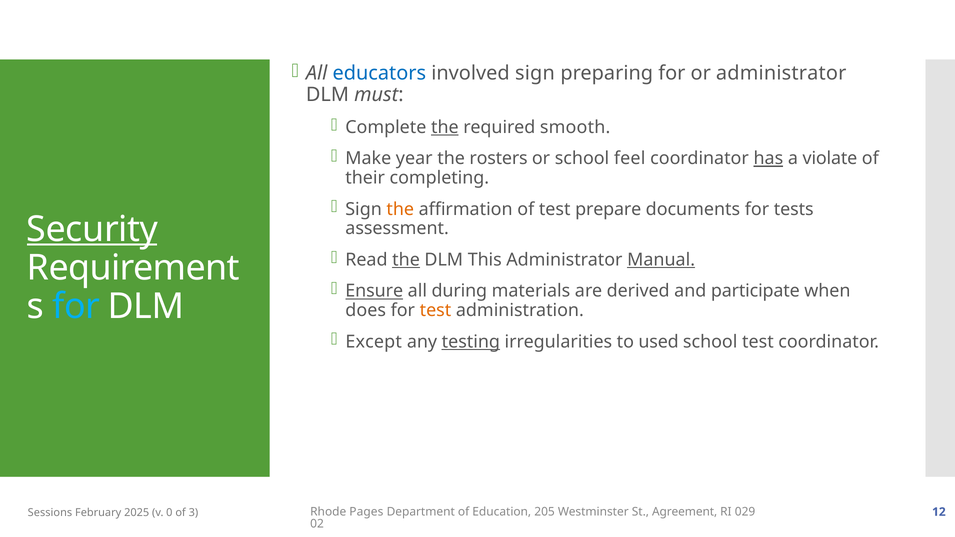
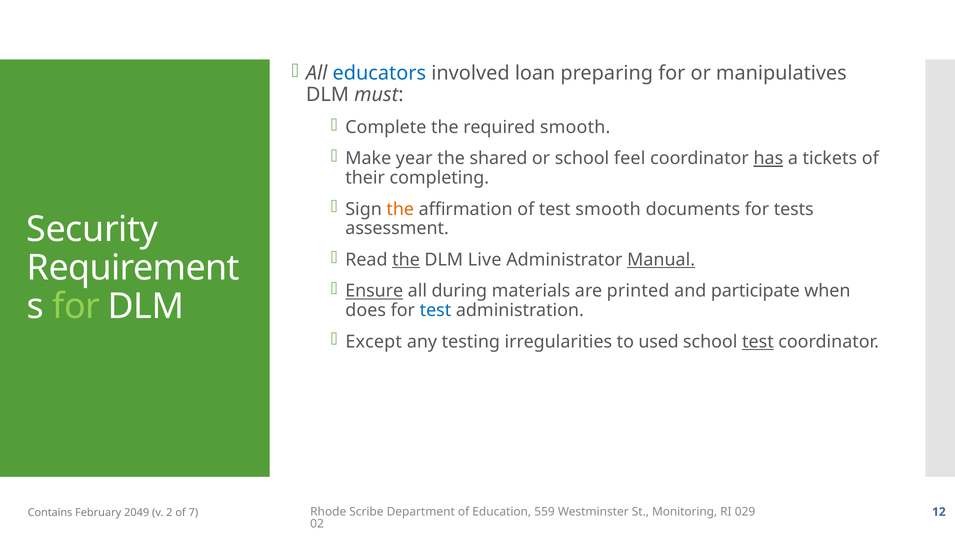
involved sign: sign -> loan
or administrator: administrator -> manipulatives
the at (445, 127) underline: present -> none
rosters: rosters -> shared
violate: violate -> tickets
test prepare: prepare -> smooth
Security underline: present -> none
This: This -> Live
derived: derived -> printed
for at (76, 307) colour: light blue -> light green
test at (435, 311) colour: orange -> blue
testing underline: present -> none
test at (758, 342) underline: none -> present
Pages: Pages -> Scribe
205: 205 -> 559
Agreement: Agreement -> Monitoring
Sessions: Sessions -> Contains
2025: 2025 -> 2049
0: 0 -> 2
3: 3 -> 7
